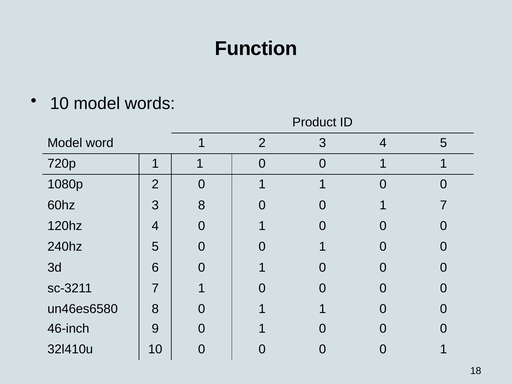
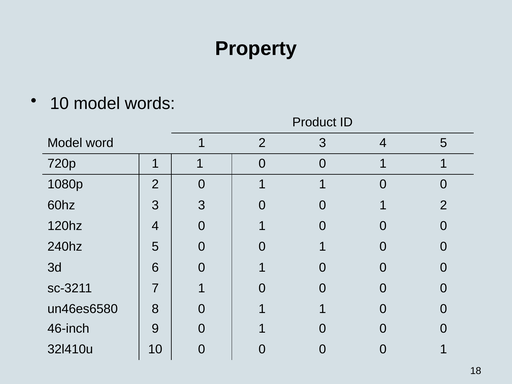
Function: Function -> Property
3 8: 8 -> 3
0 1 7: 7 -> 2
